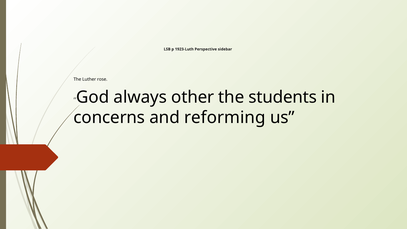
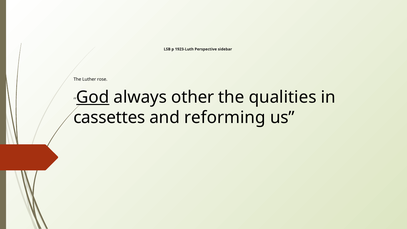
God underline: none -> present
students: students -> qualities
concerns: concerns -> cassettes
